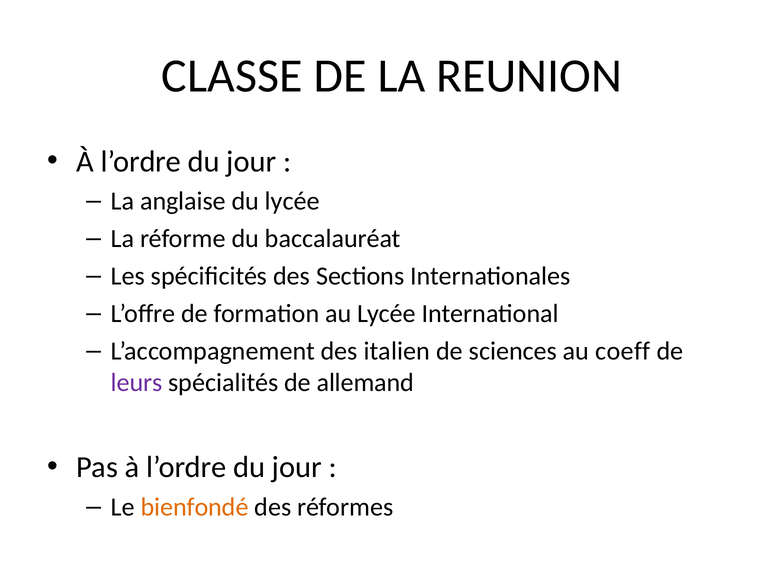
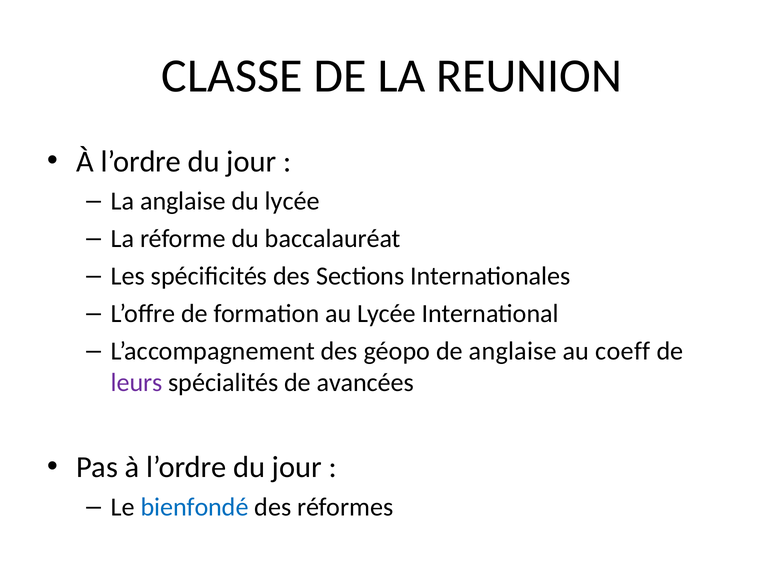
italien: italien -> géopo
de sciences: sciences -> anglaise
allemand: allemand -> avancées
bienfondé colour: orange -> blue
